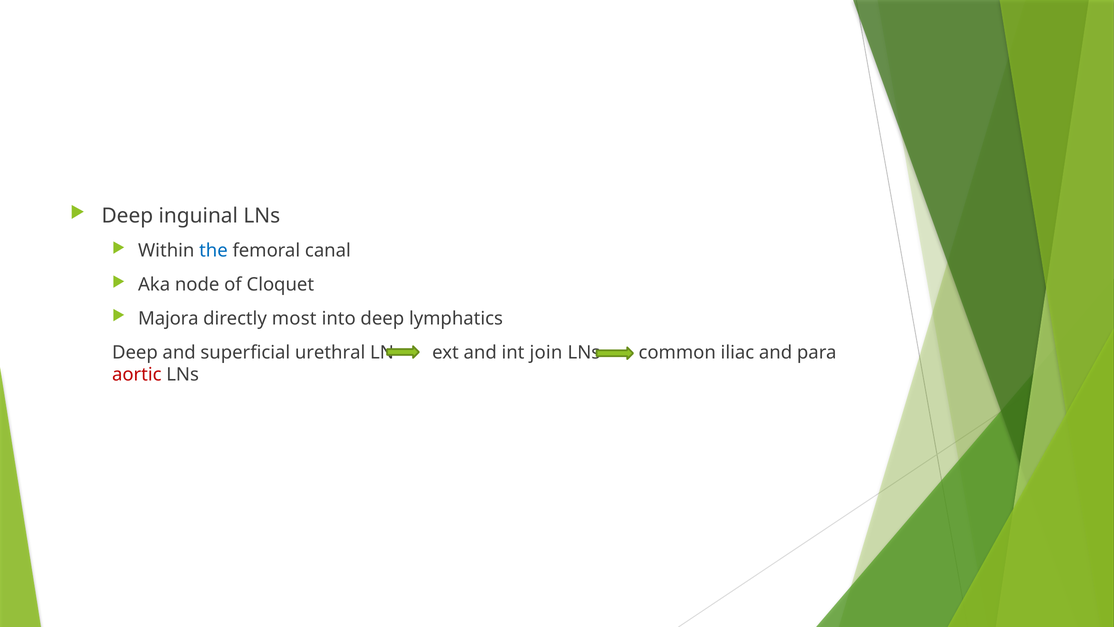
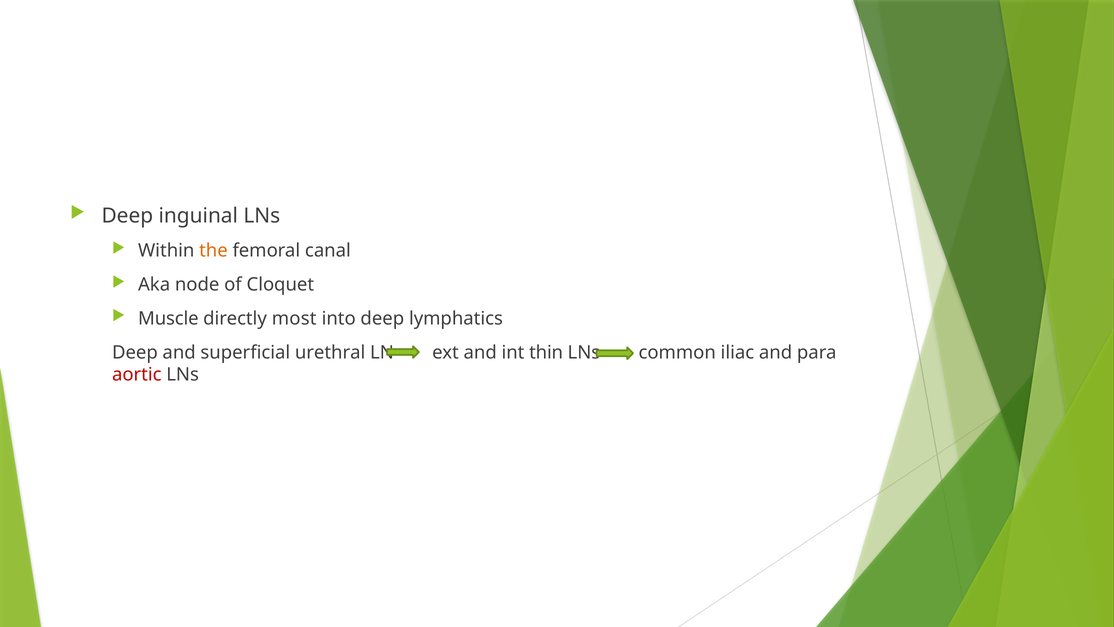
the colour: blue -> orange
Majora: Majora -> Muscle
join: join -> thin
